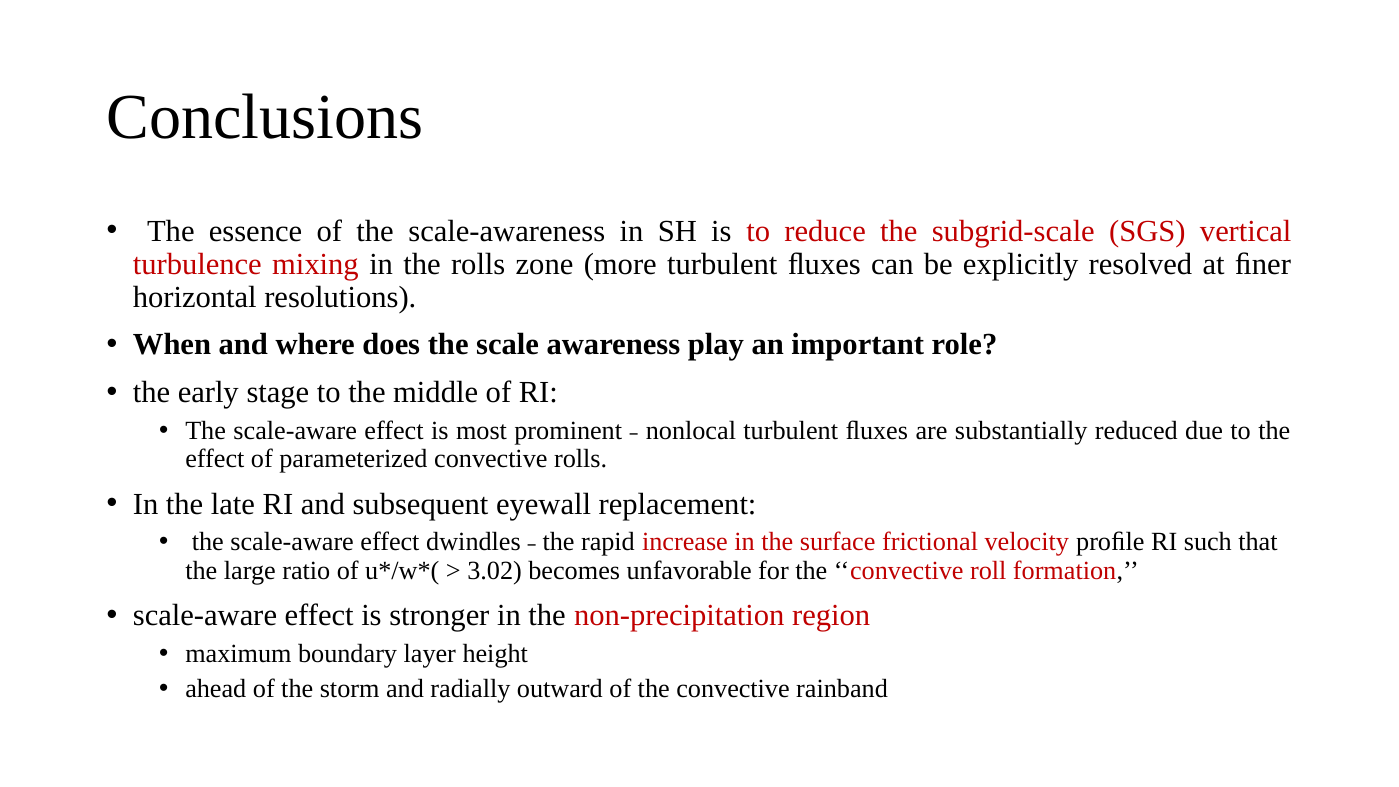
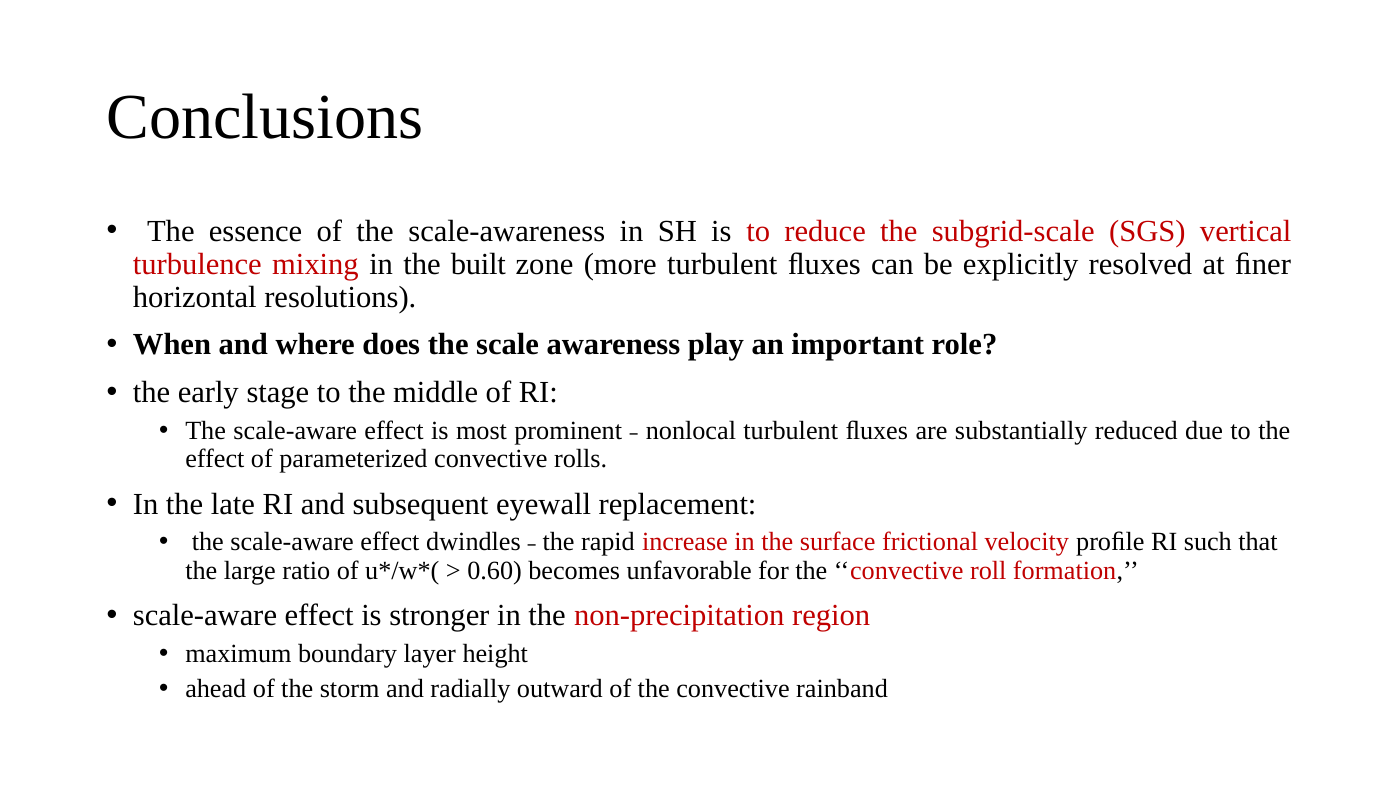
the rolls: rolls -> built
3.02: 3.02 -> 0.60
